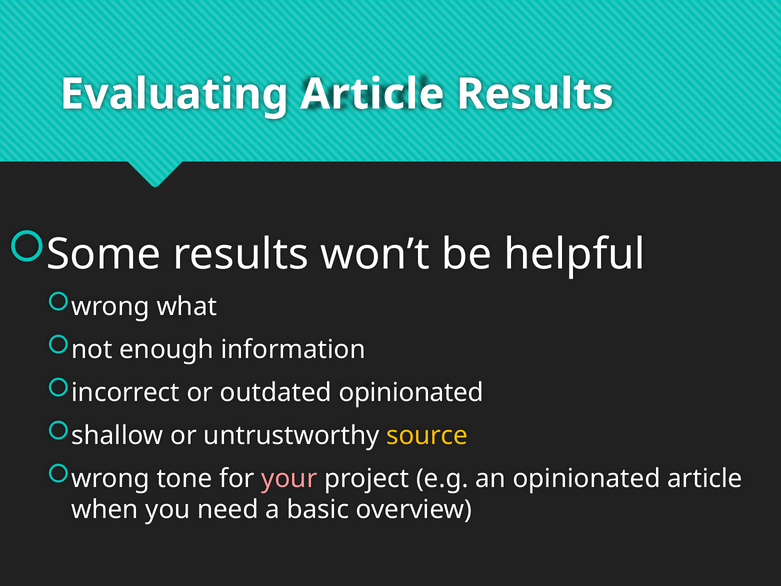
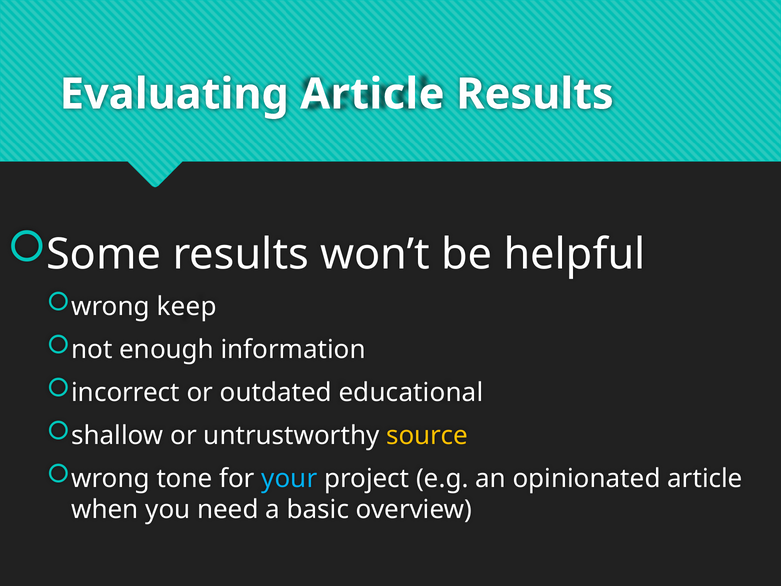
what: what -> keep
outdated opinionated: opinionated -> educational
your colour: pink -> light blue
